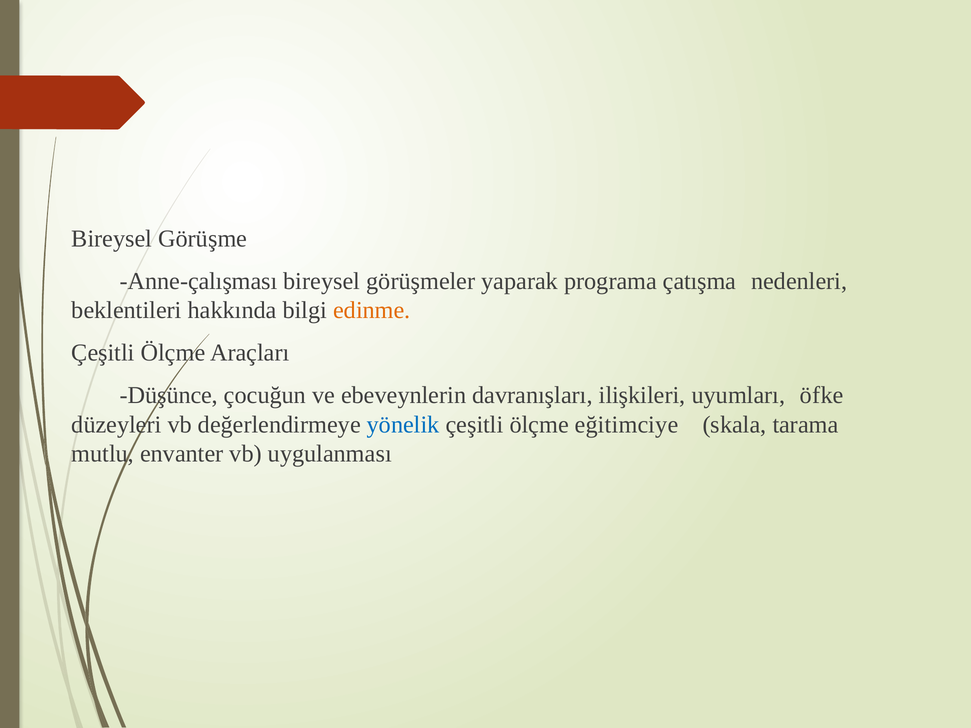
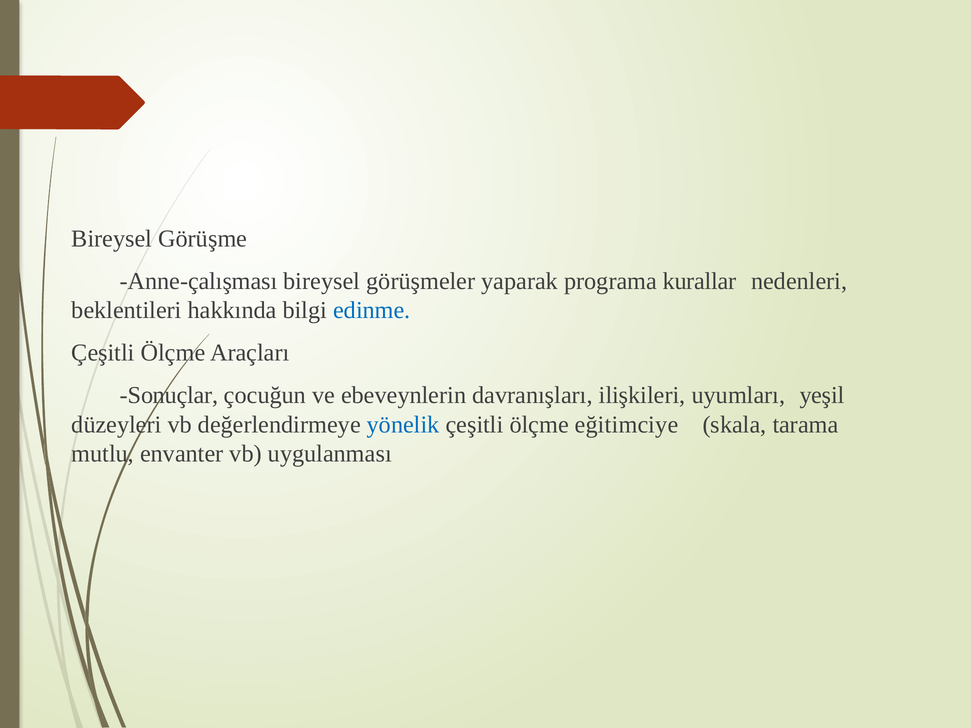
çatışma: çatışma -> kurallar
edinme colour: orange -> blue
Düşünce: Düşünce -> Sonuçlar
öfke: öfke -> yeşil
